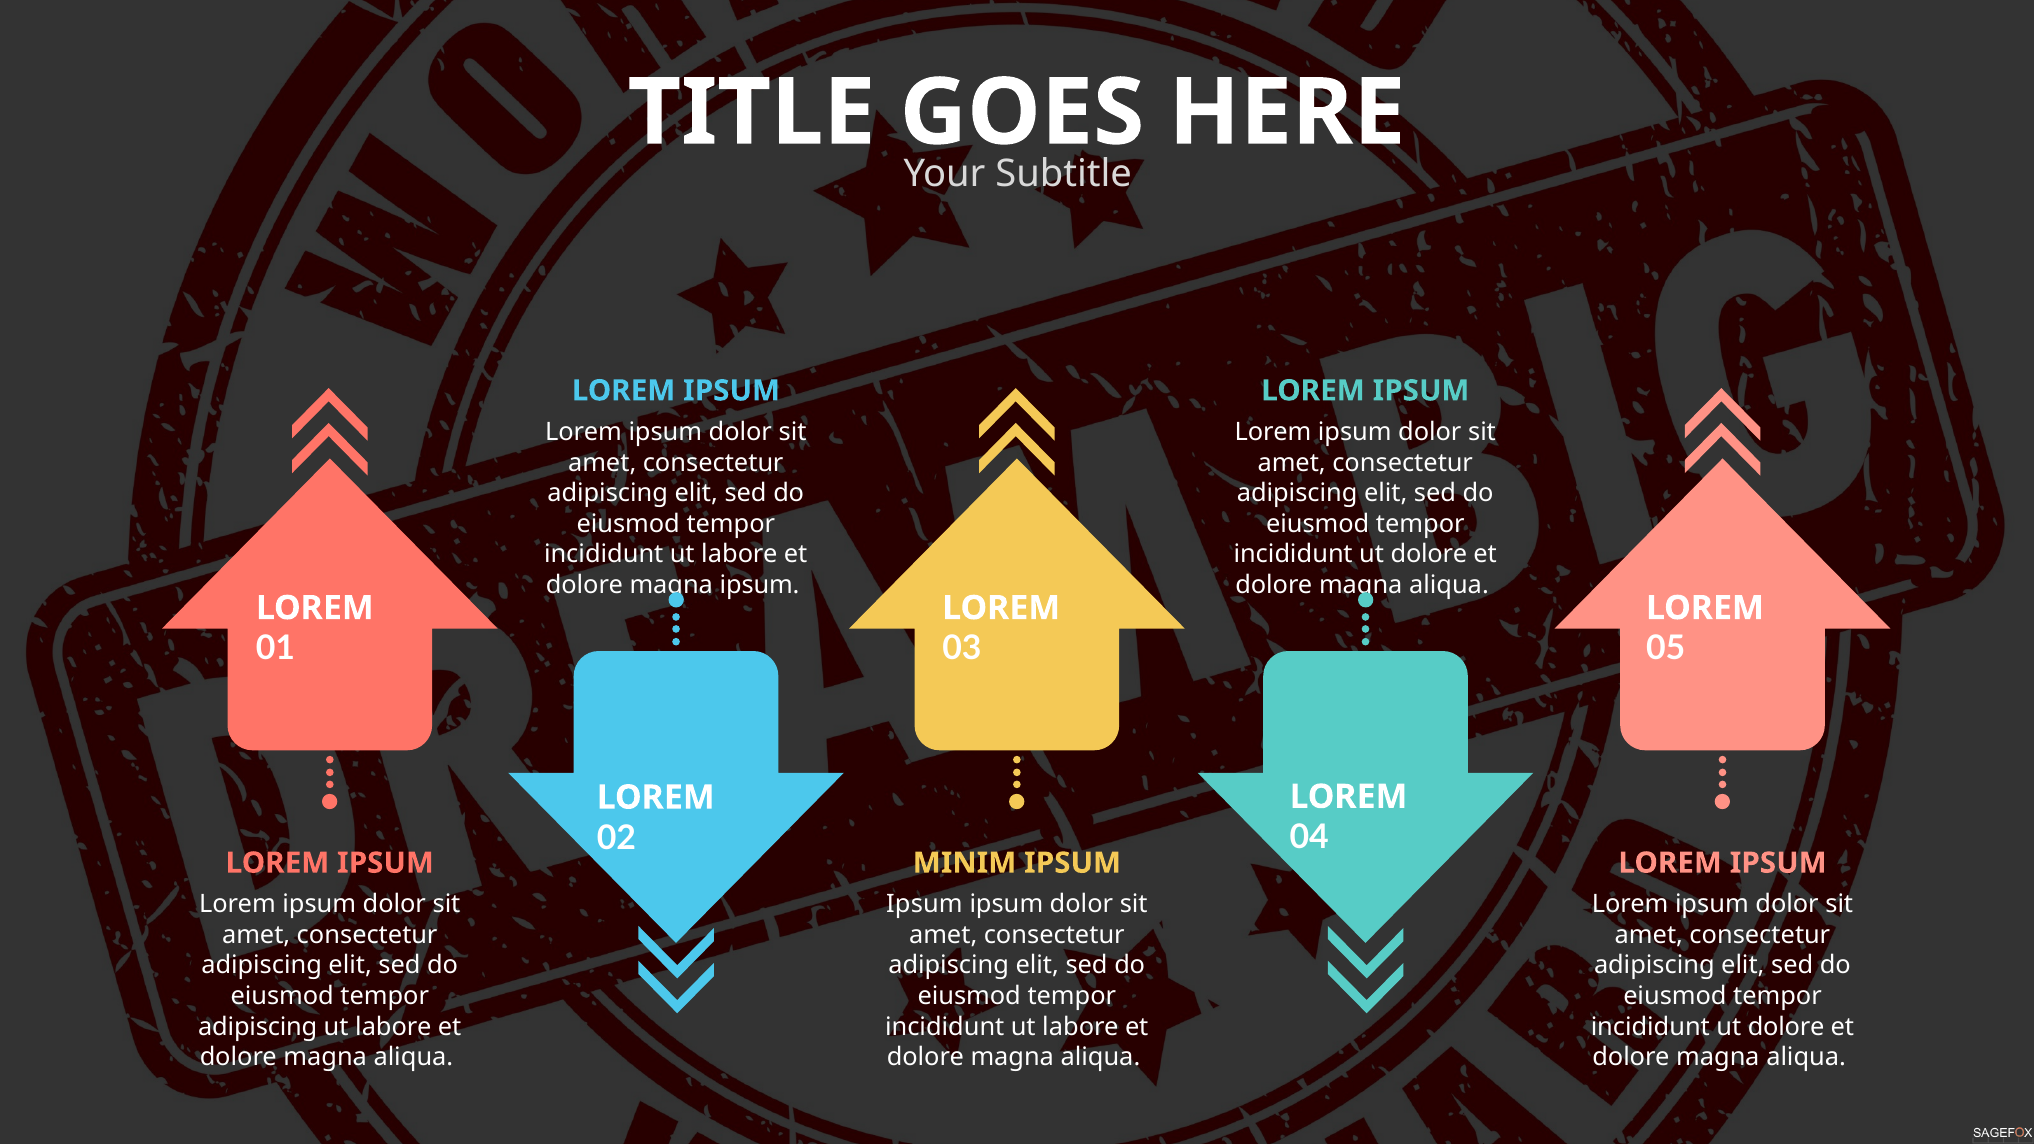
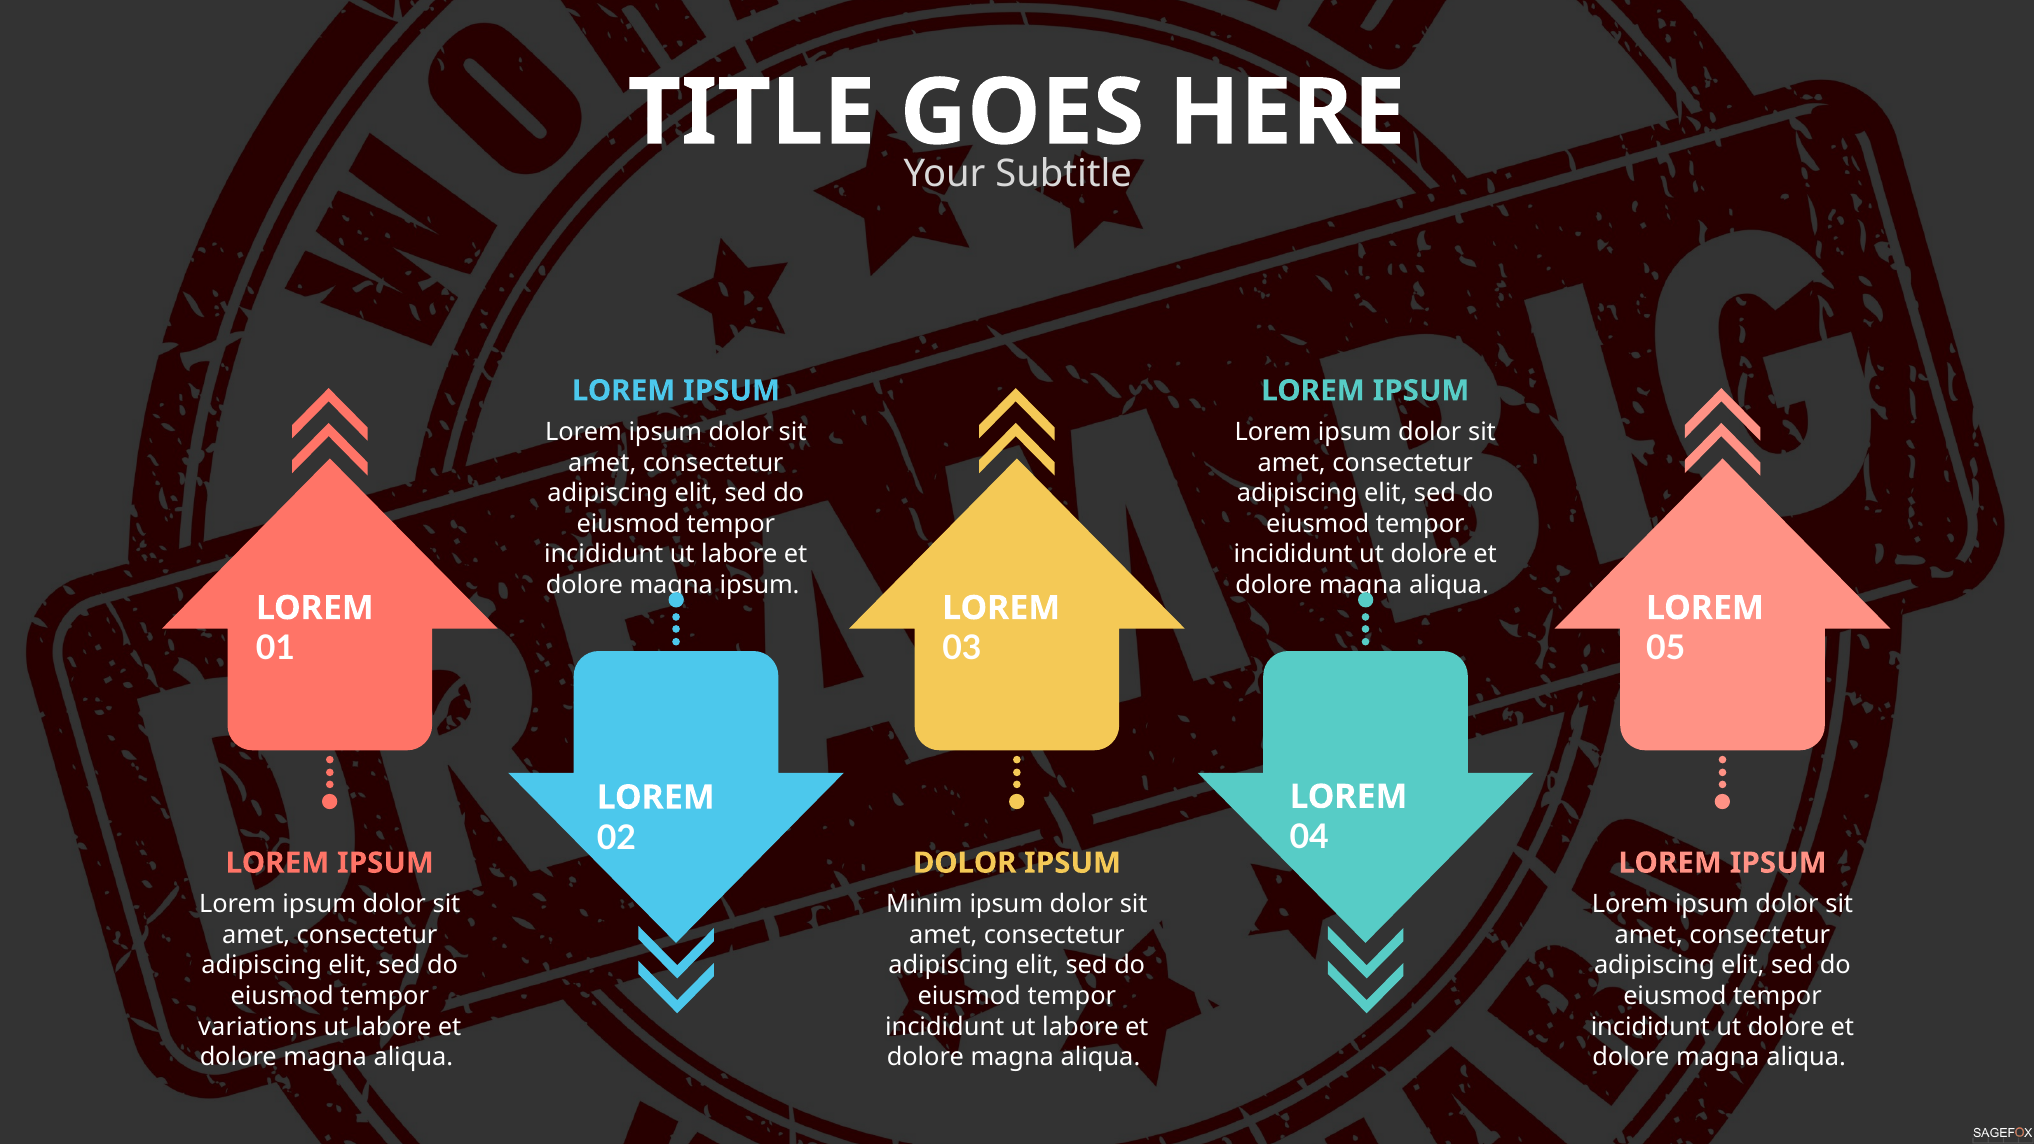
MINIM at (964, 863): MINIM -> DOLOR
Ipsum at (924, 905): Ipsum -> Minim
adipiscing at (258, 1027): adipiscing -> variations
